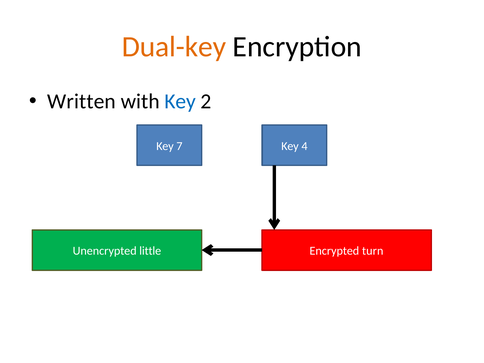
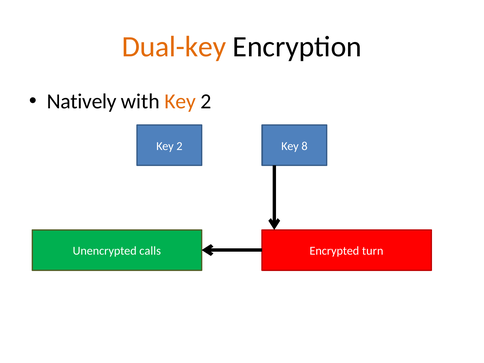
Written: Written -> Natively
Key at (180, 102) colour: blue -> orange
7 at (179, 146): 7 -> 2
4: 4 -> 8
little: little -> calls
